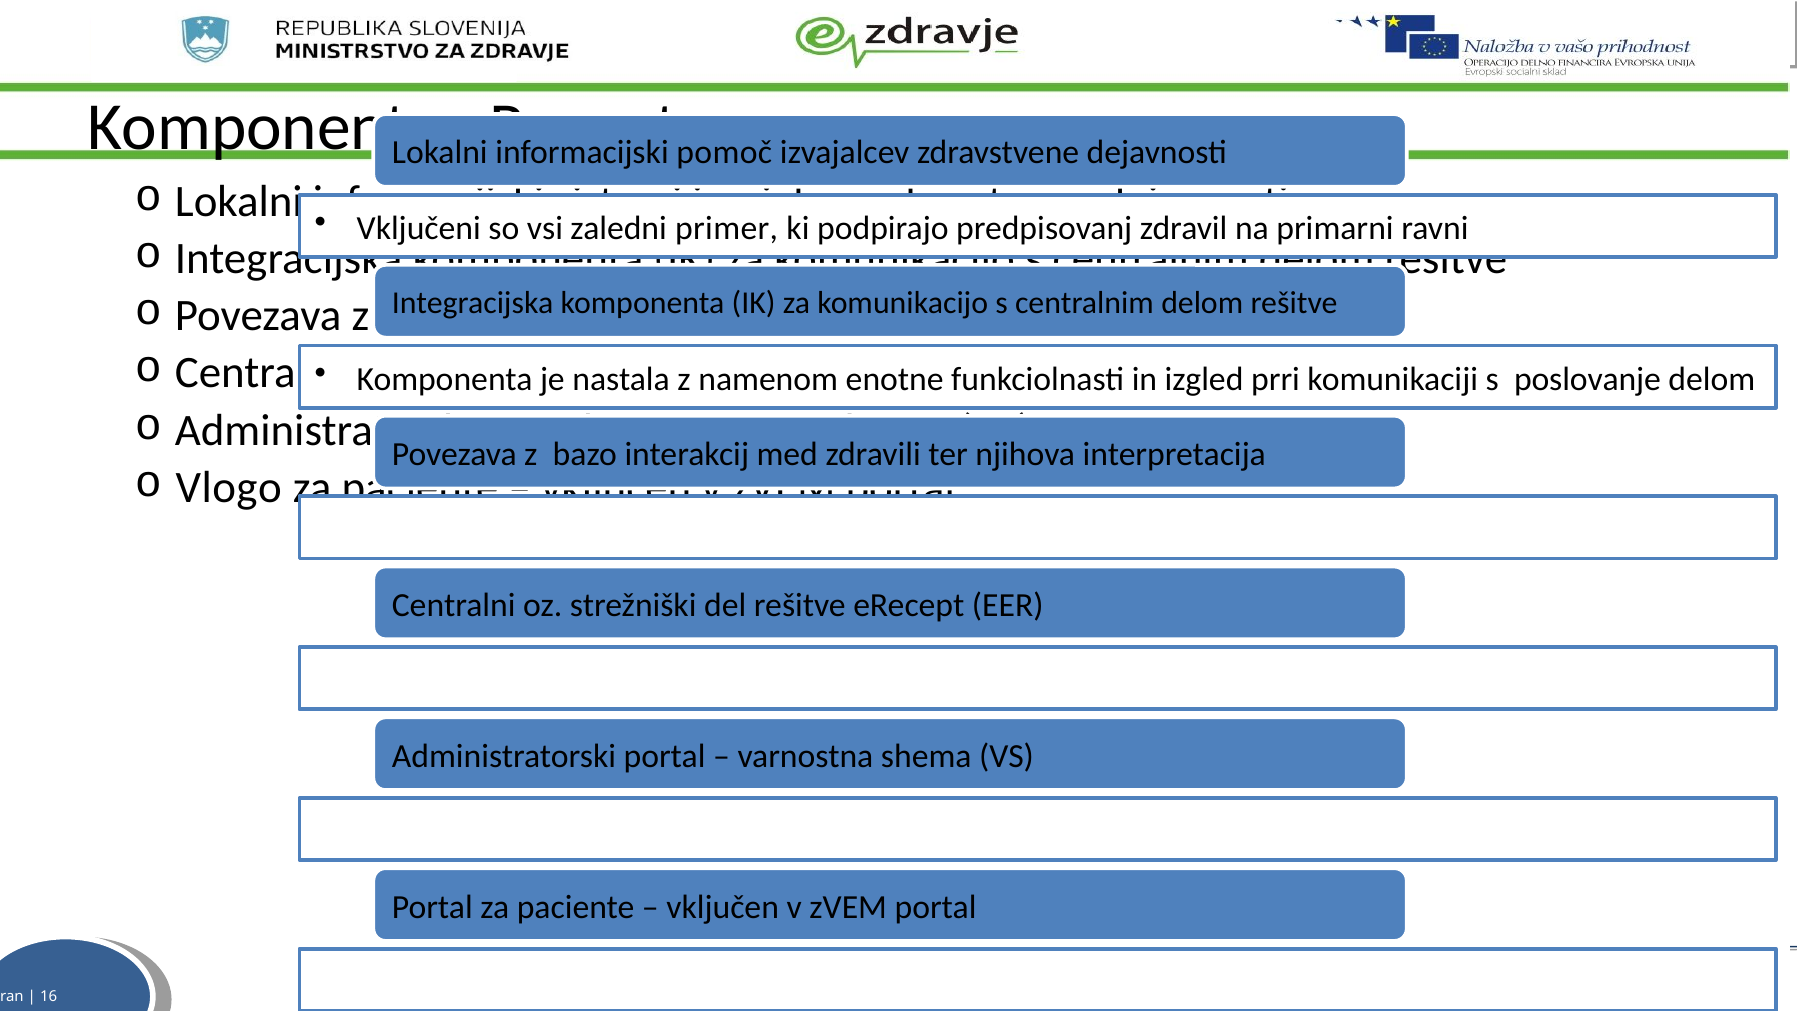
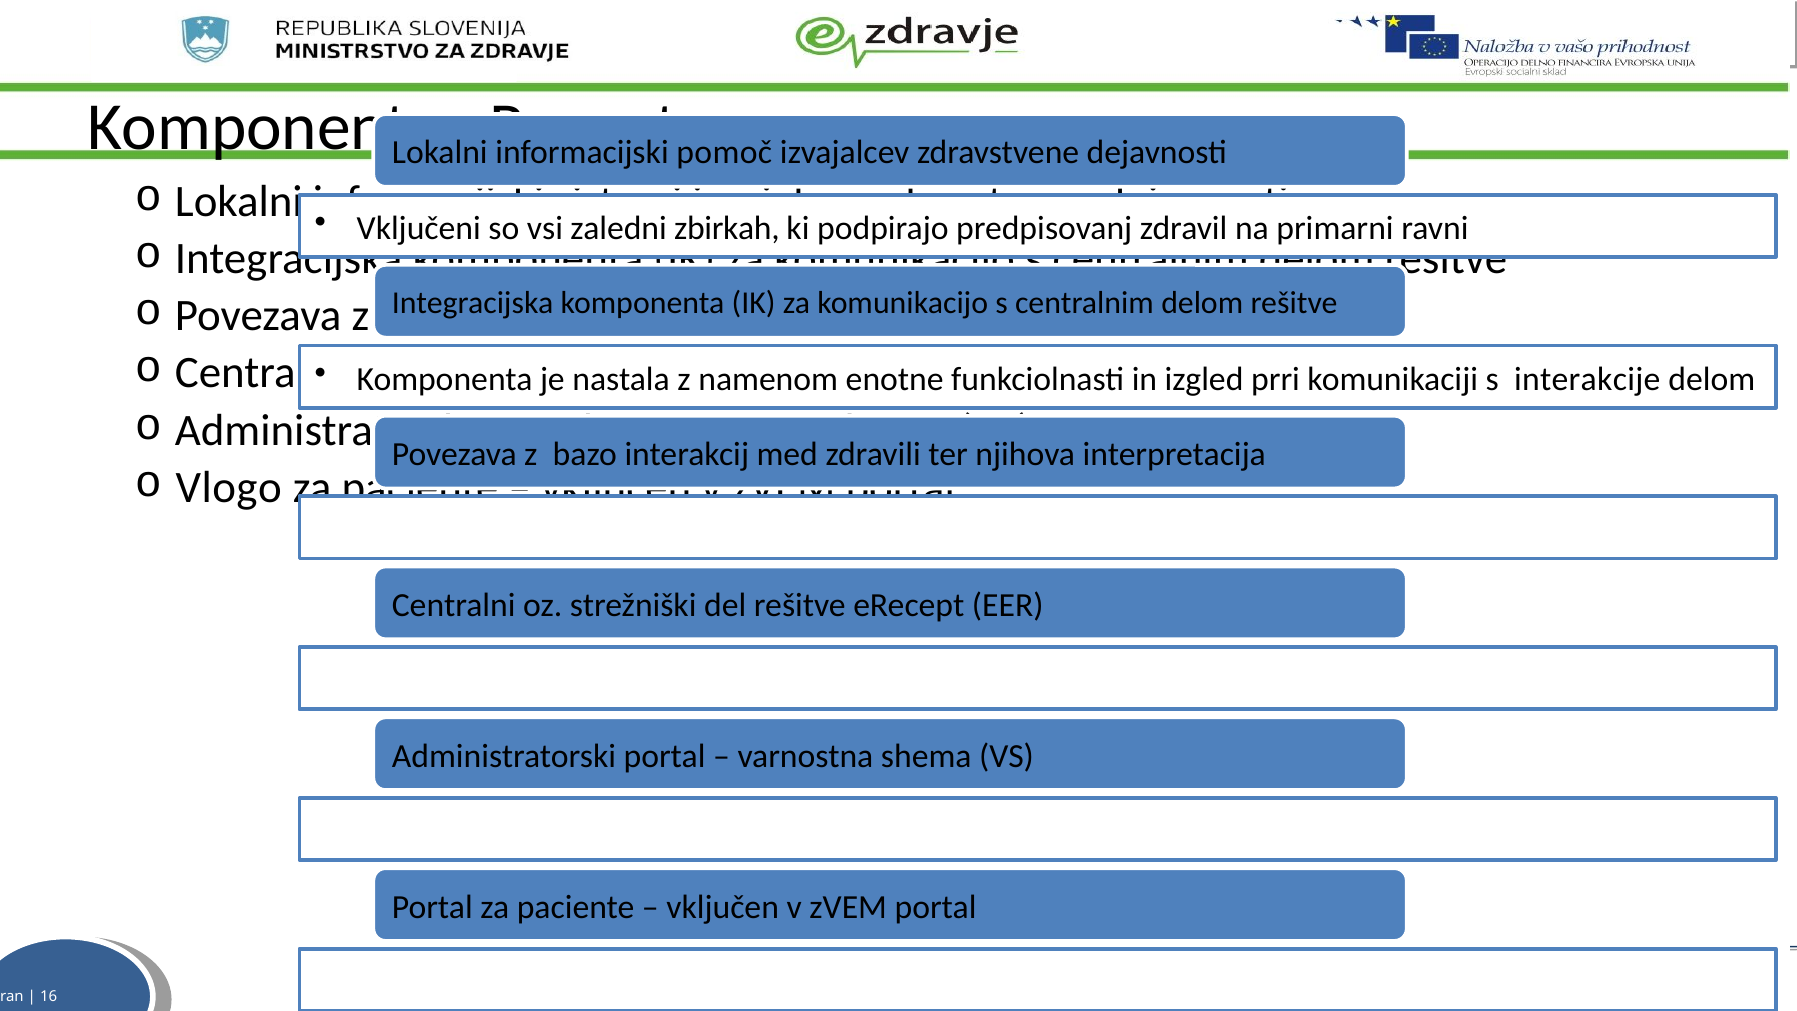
primer: primer -> zbirkah
poslovanje: poslovanje -> interakcije
